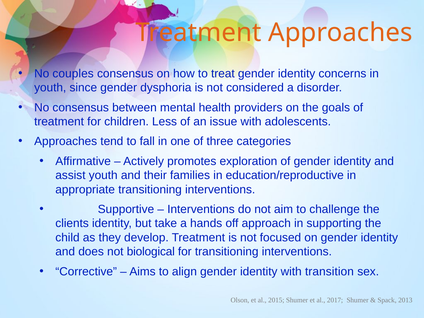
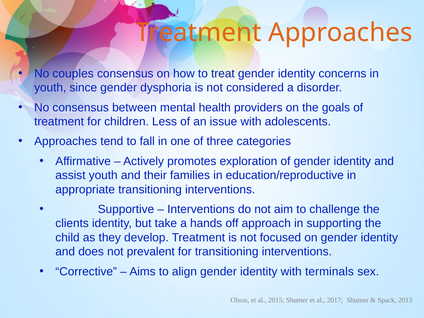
biological: biological -> prevalent
transition: transition -> terminals
